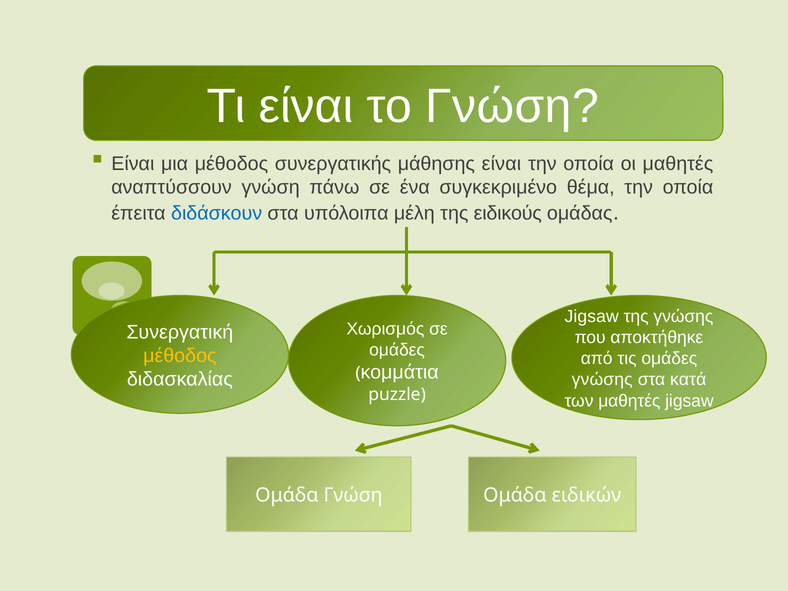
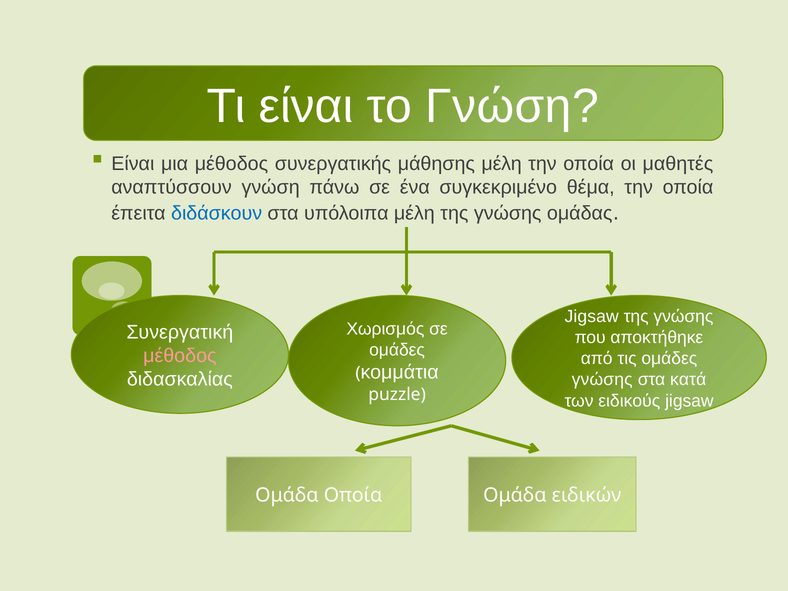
μάθησης είναι: είναι -> μέλη
μέλη της ειδικούς: ειδικούς -> γνώσης
μέθοδος at (180, 356) colour: yellow -> pink
των μαθητές: μαθητές -> ειδικούς
Ομάδα Γνώση: Γνώση -> Οποία
